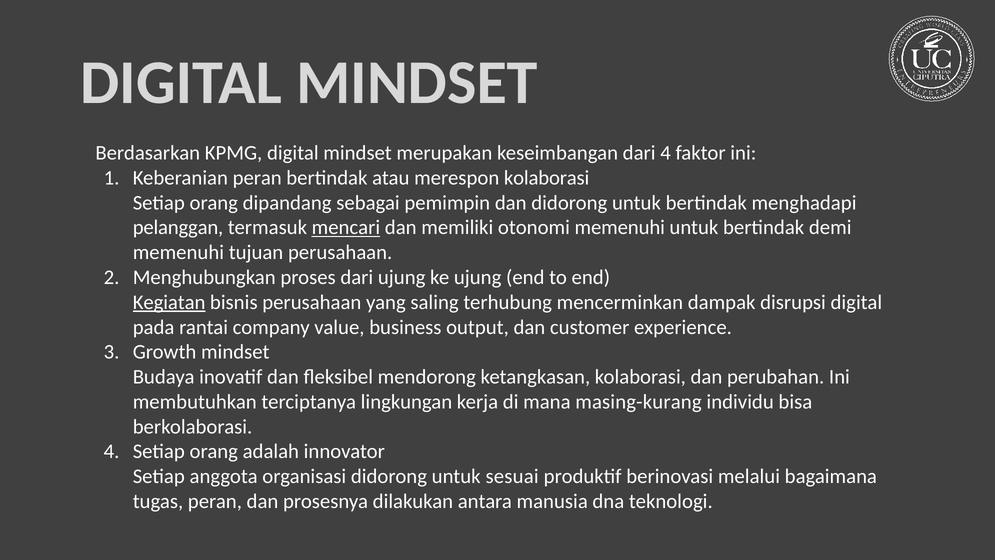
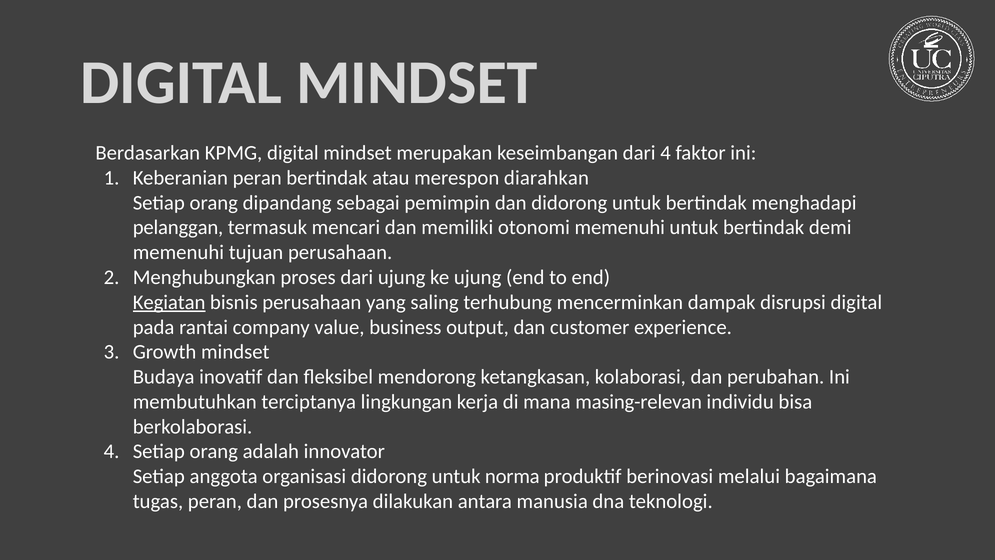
merespon kolaborasi: kolaborasi -> diarahkan
mencari underline: present -> none
masing-kurang: masing-kurang -> masing-relevan
sesuai: sesuai -> norma
